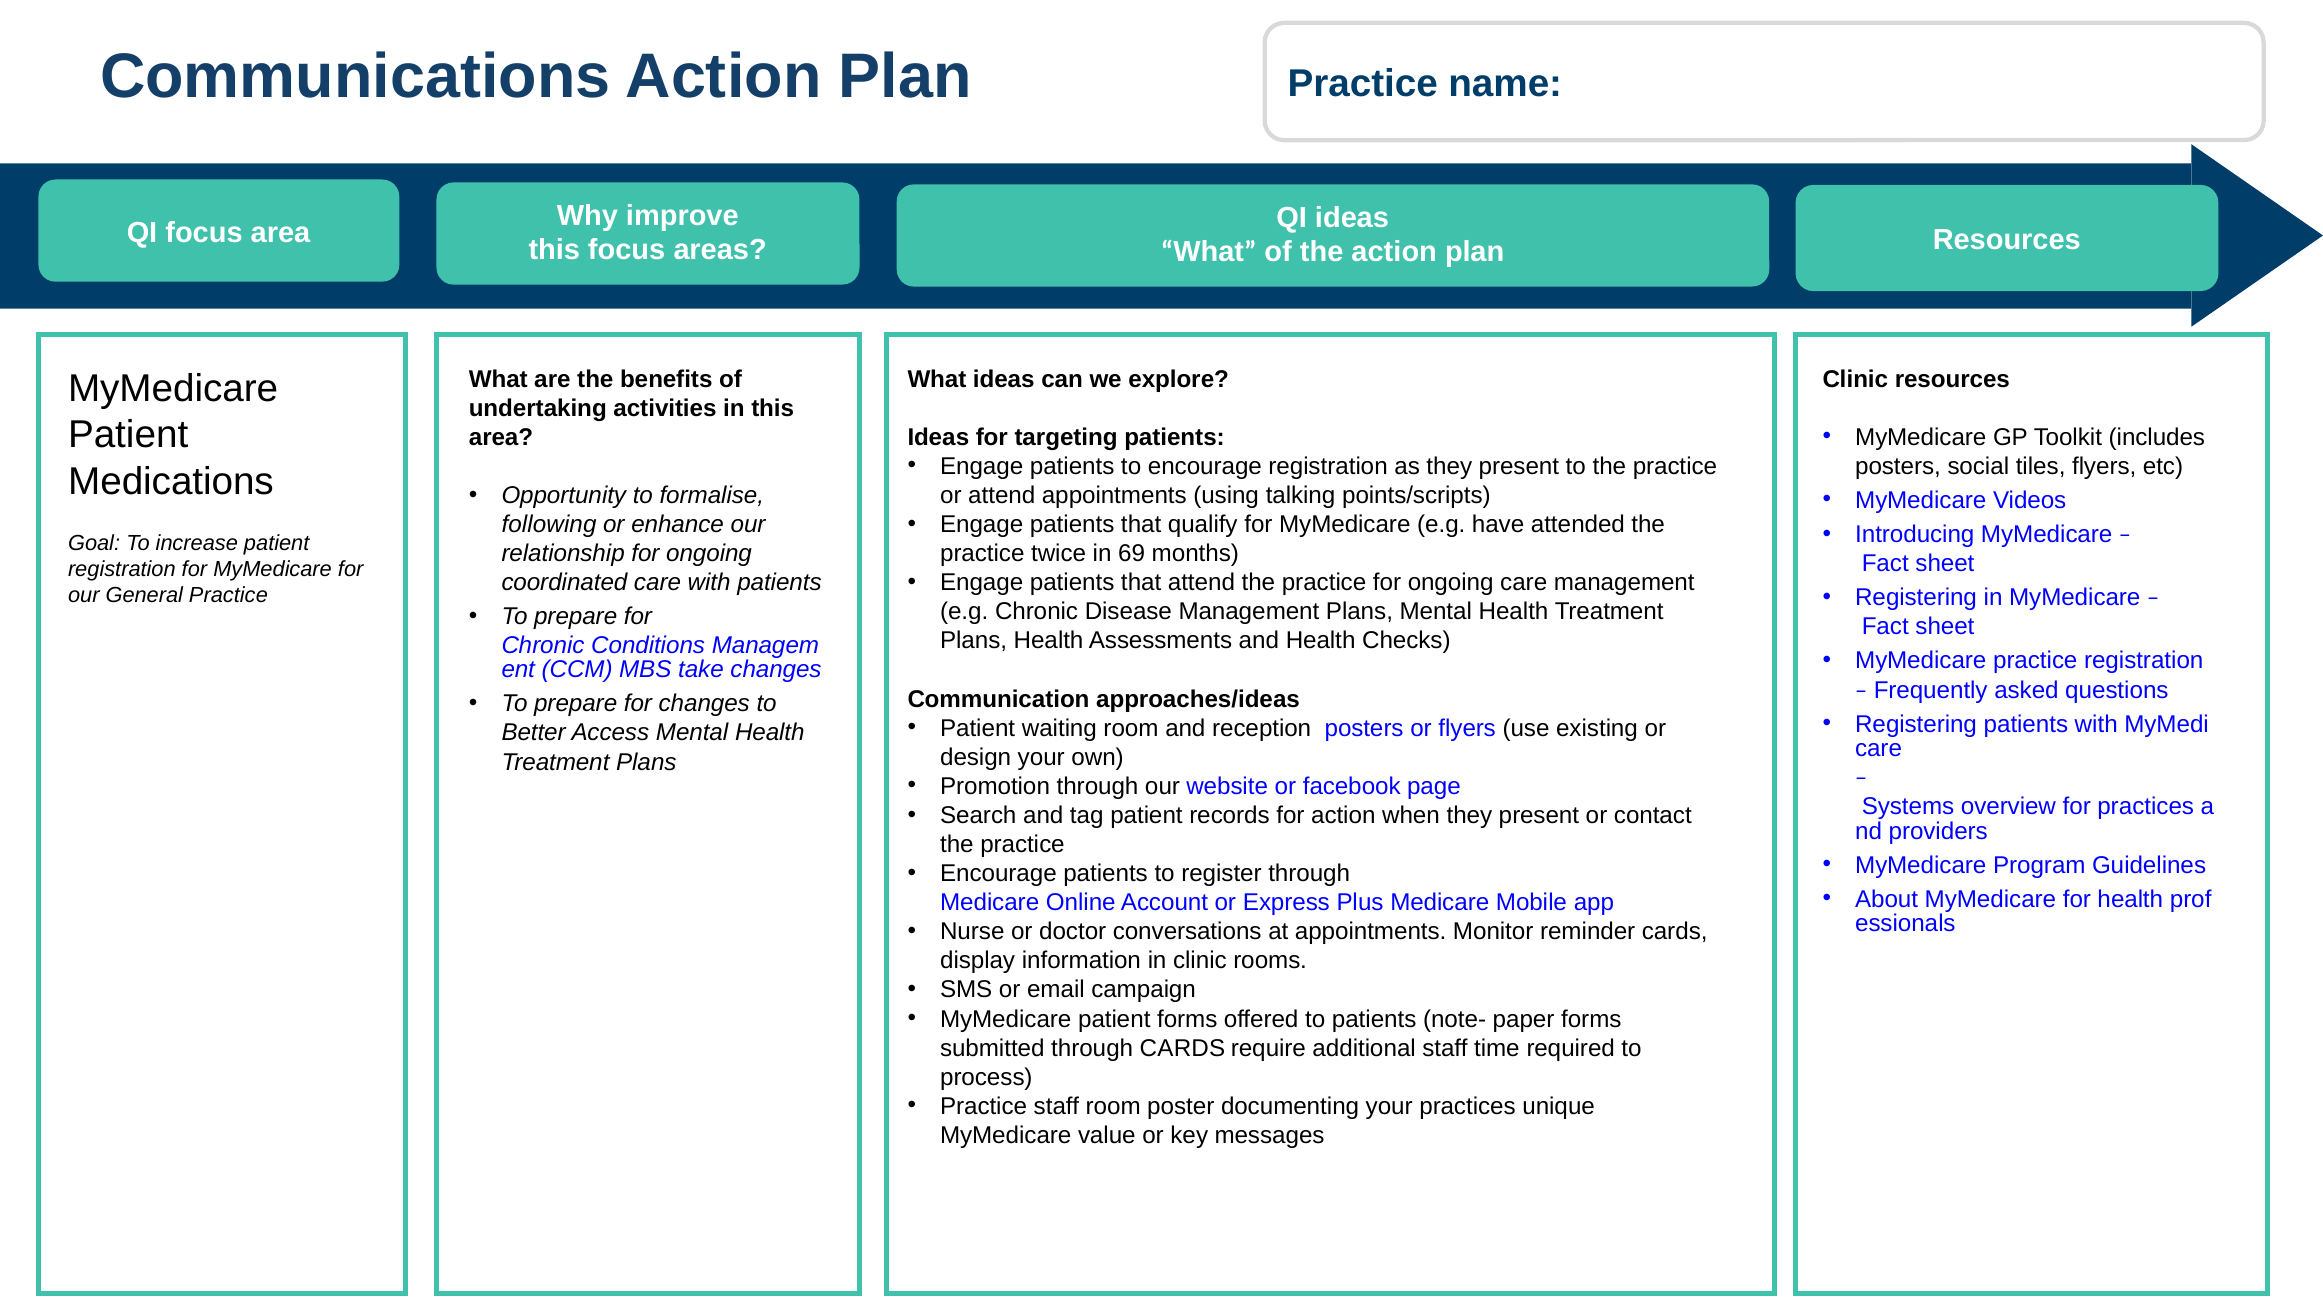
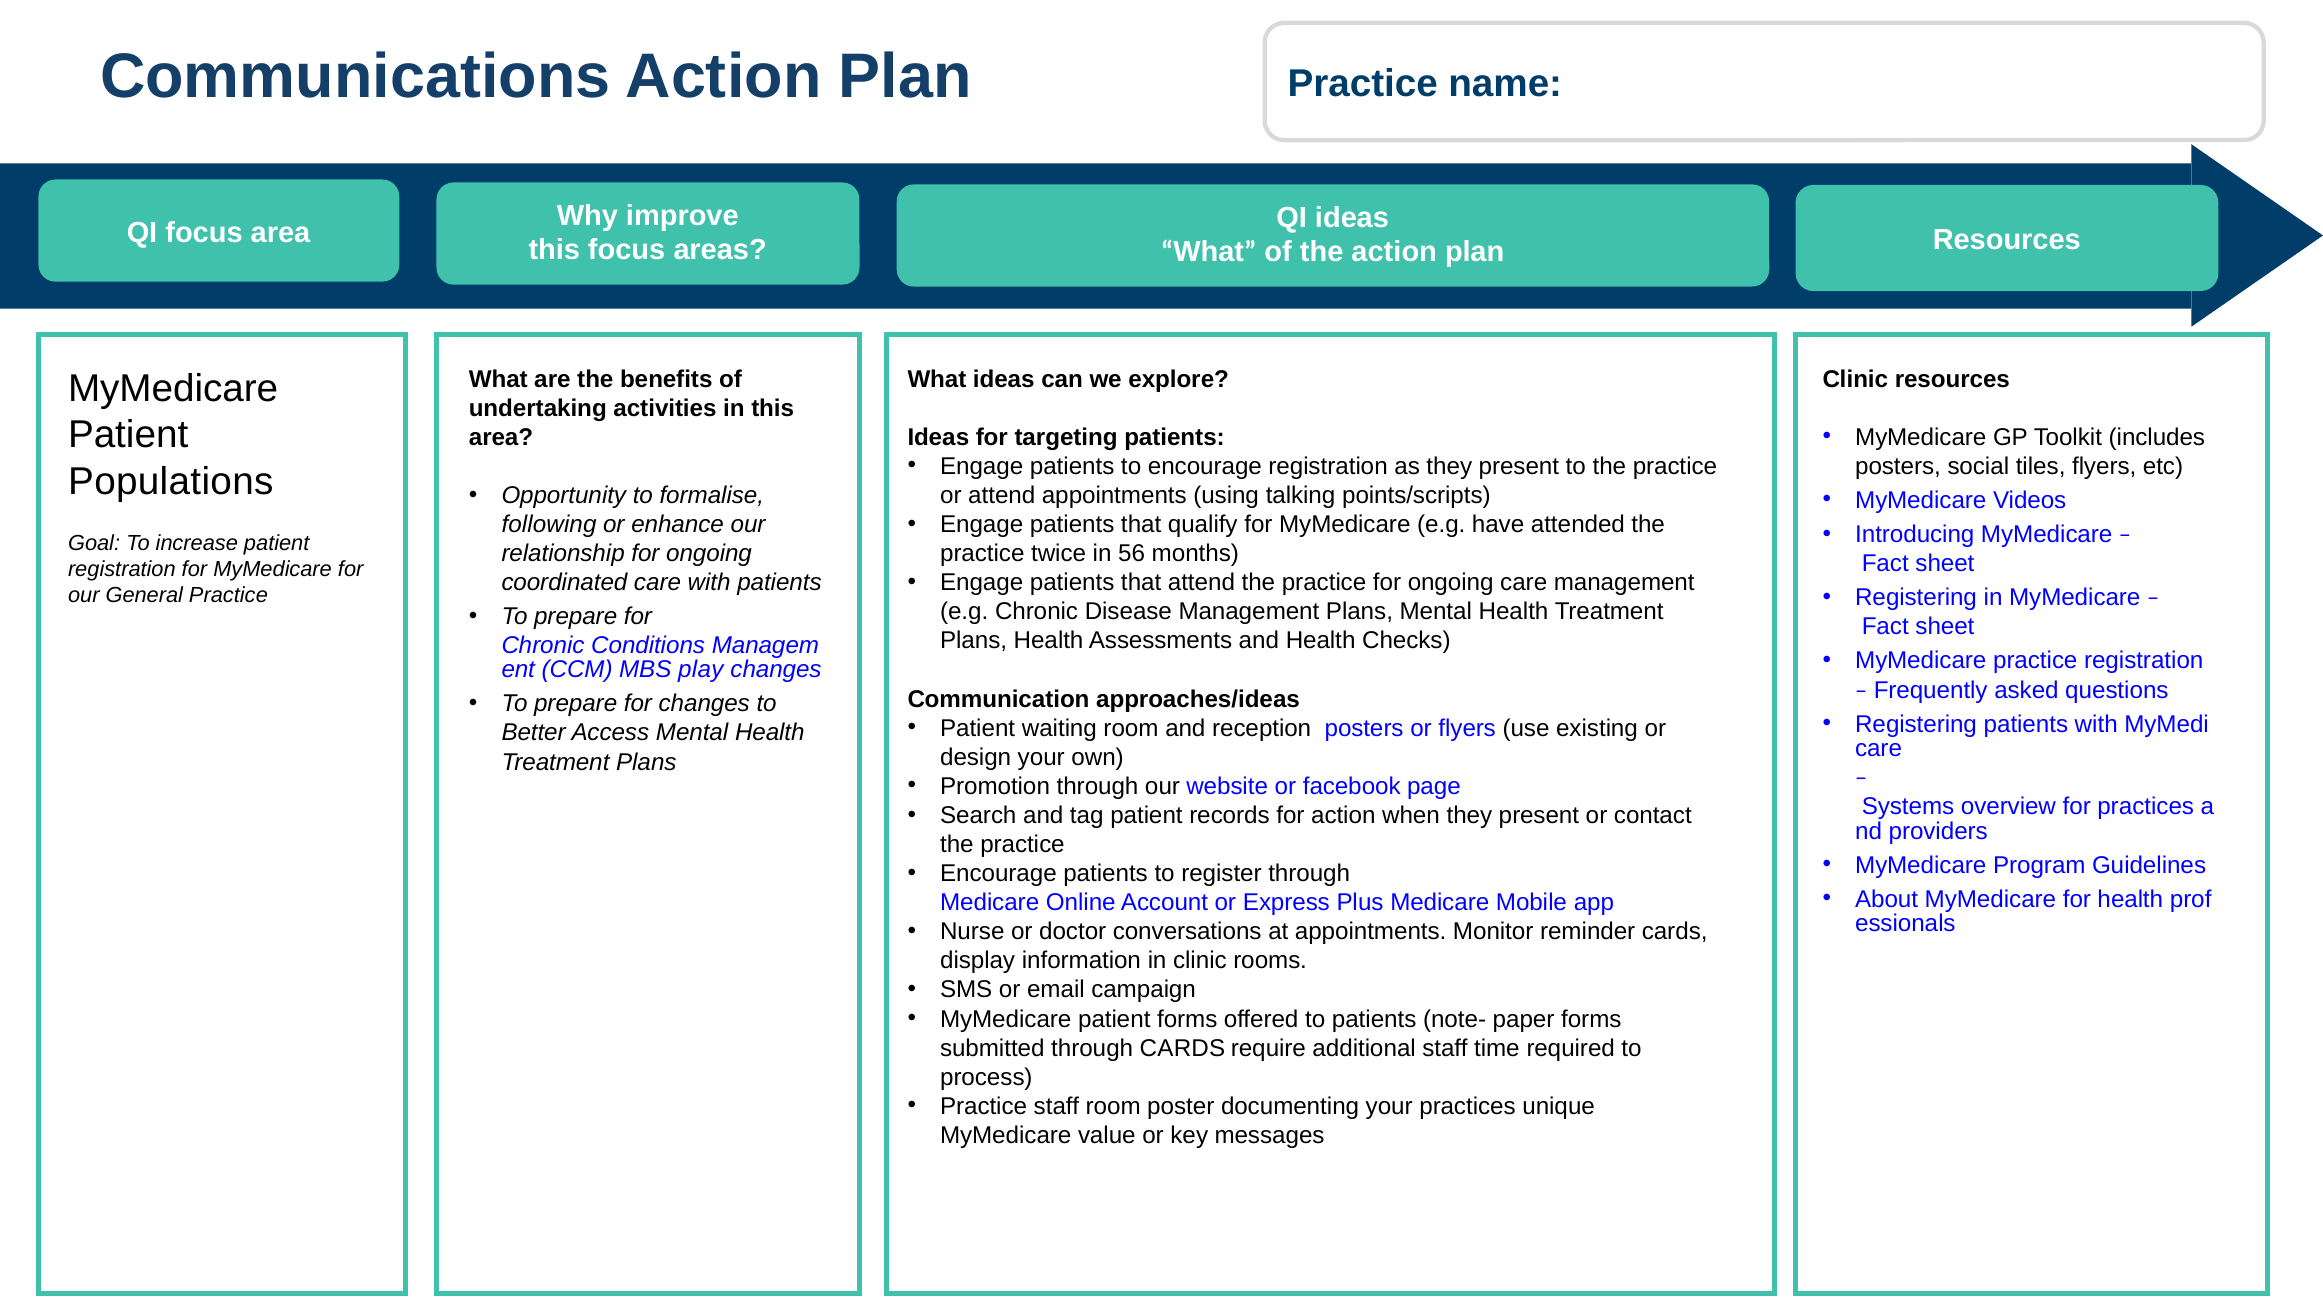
Medications: Medications -> Populations
69: 69 -> 56
take: take -> play
